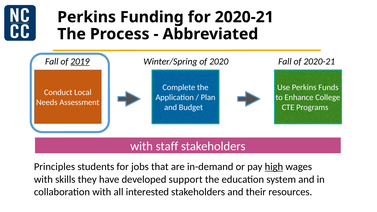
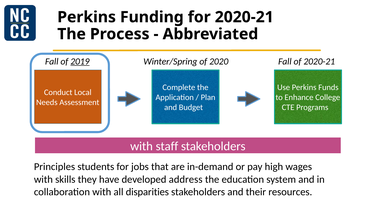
high underline: present -> none
support: support -> address
interested: interested -> disparities
